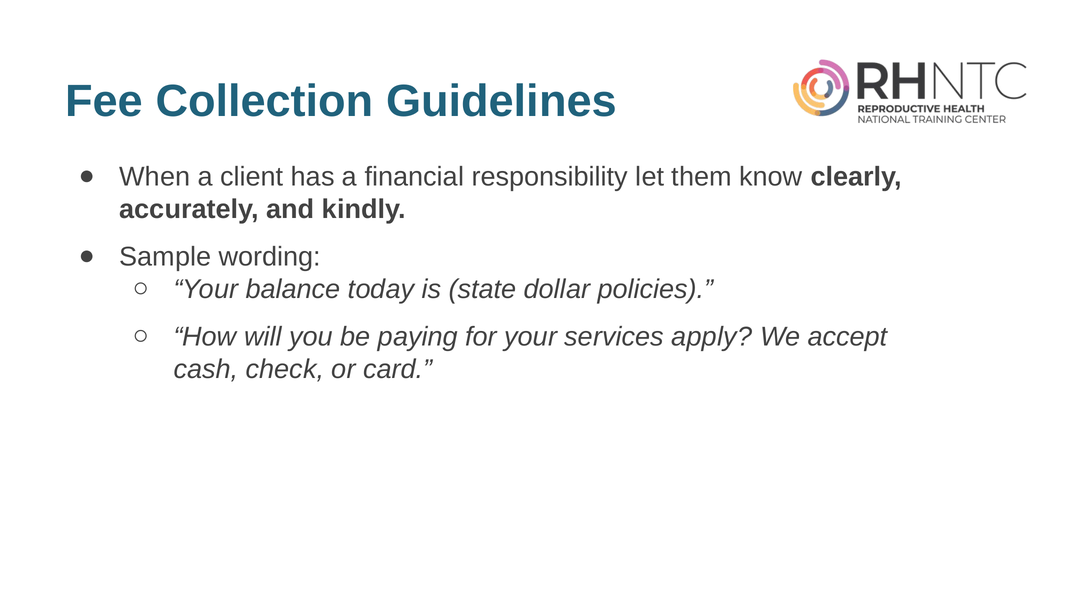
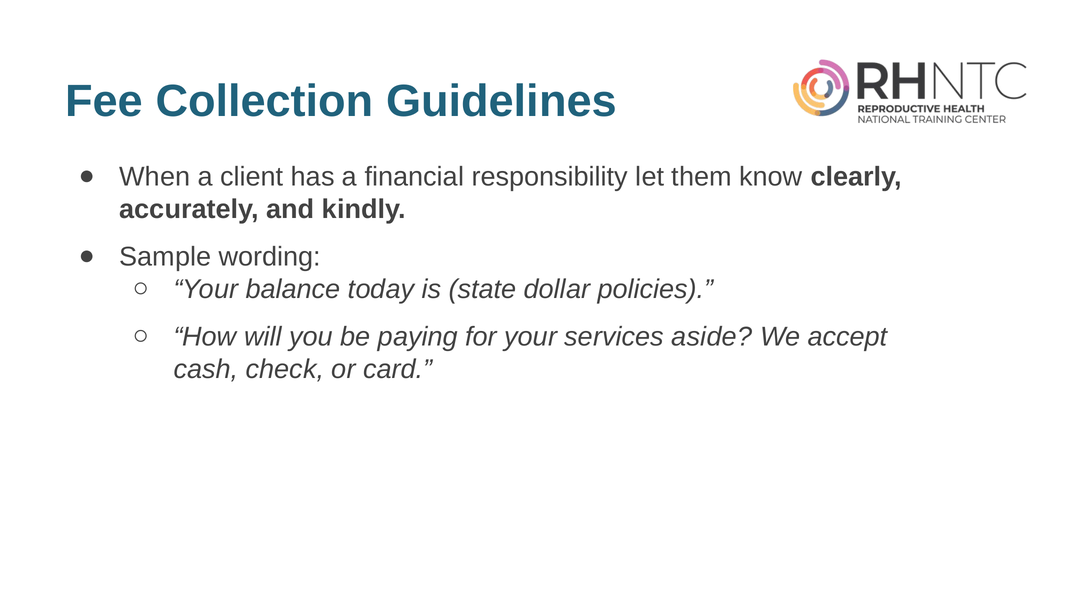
apply: apply -> aside
